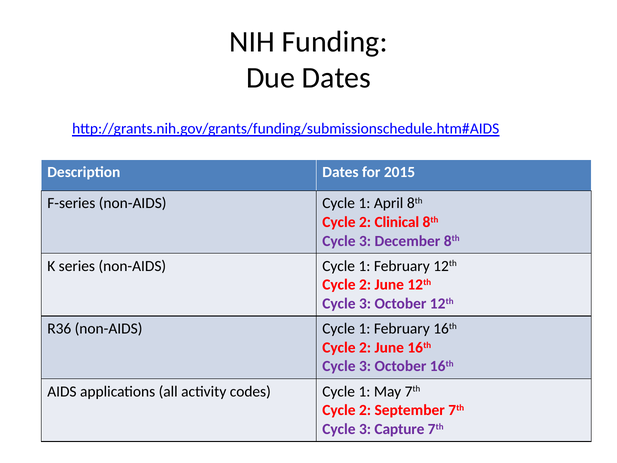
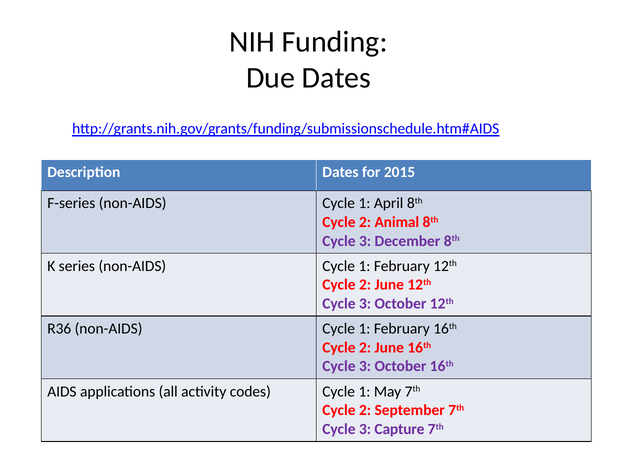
Clinical: Clinical -> Animal
